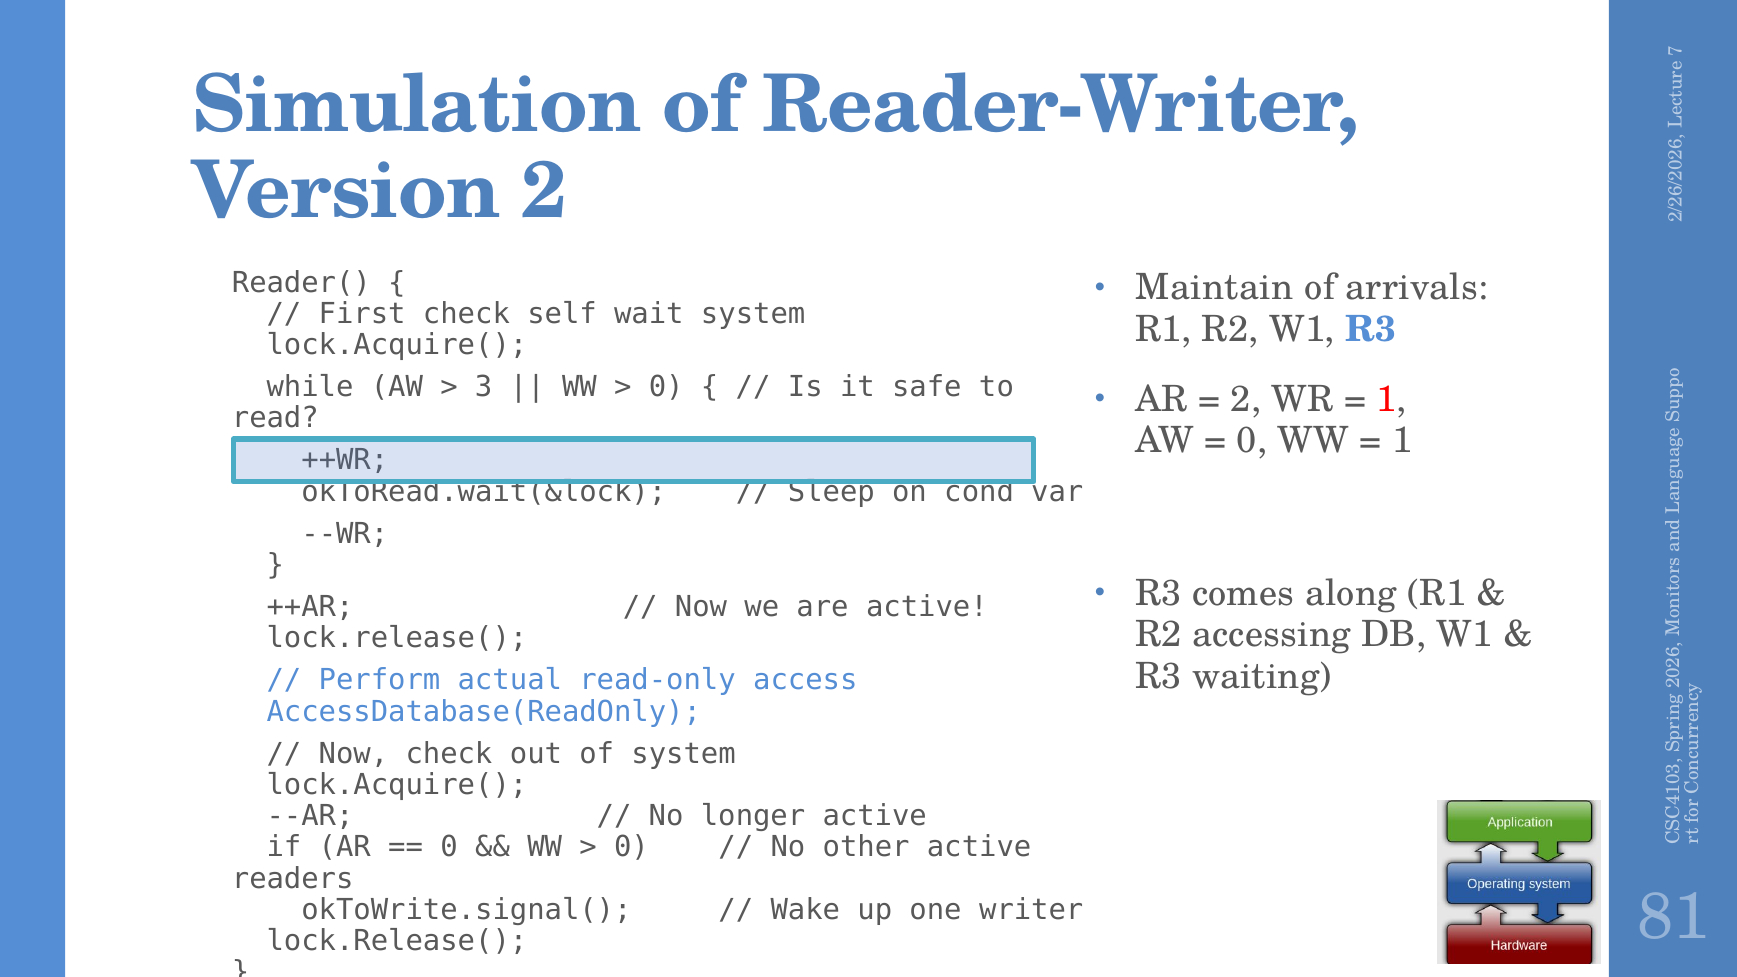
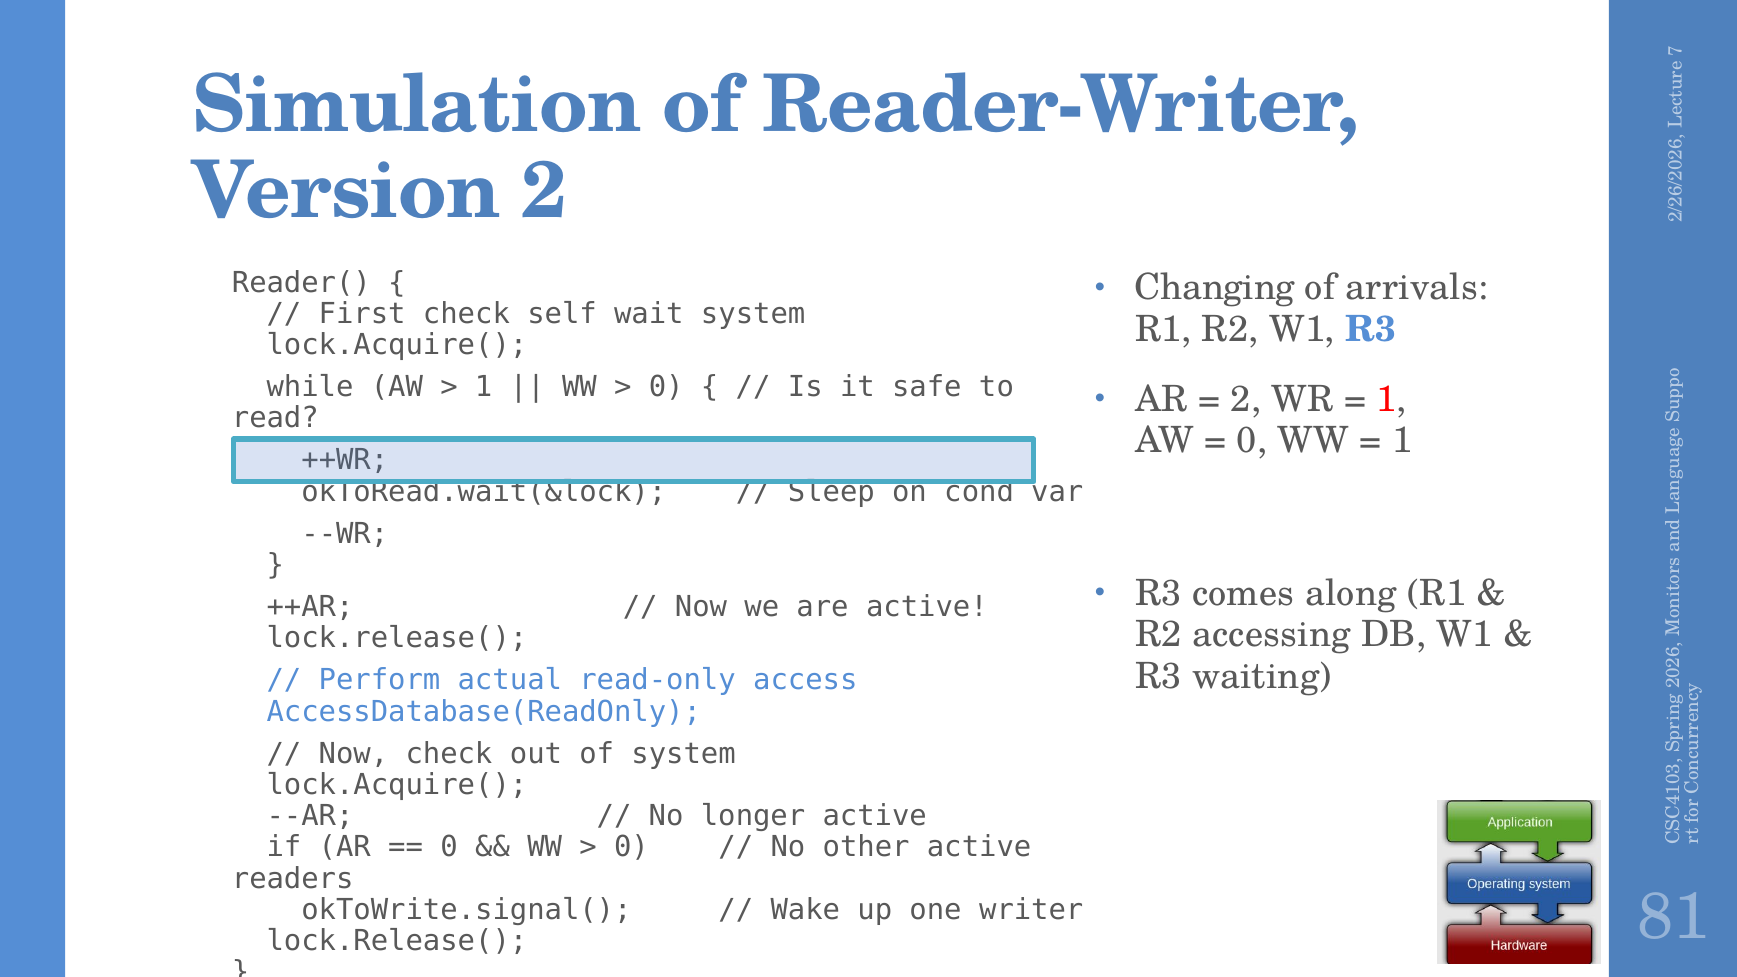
Maintain: Maintain -> Changing
3 at (484, 387): 3 -> 1
